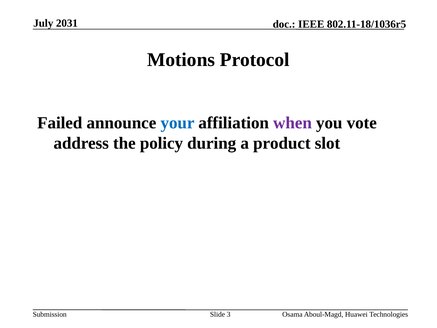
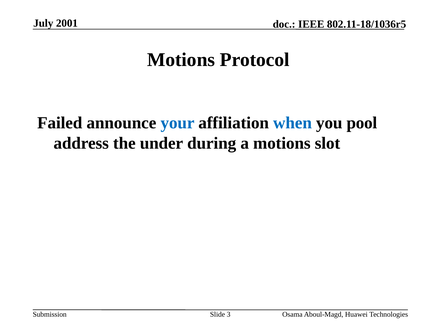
2031: 2031 -> 2001
when colour: purple -> blue
vote: vote -> pool
policy: policy -> under
a product: product -> motions
